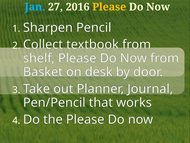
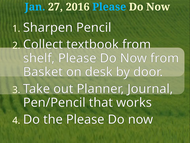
Please at (109, 7) colour: yellow -> light blue
